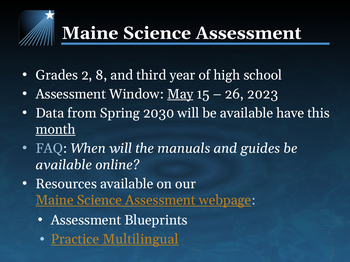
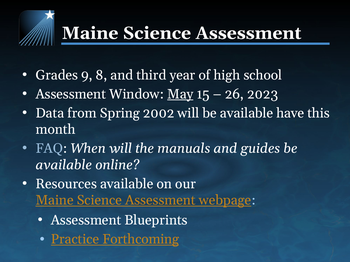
2: 2 -> 9
2030: 2030 -> 2002
month underline: present -> none
Multilingual: Multilingual -> Forthcoming
